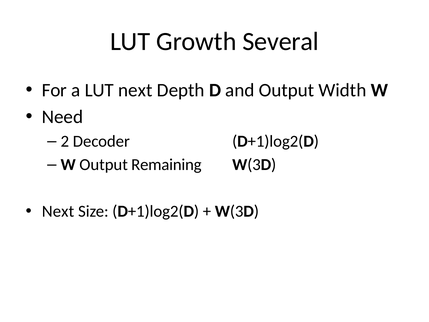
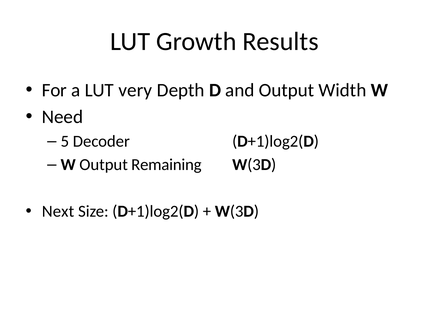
Several: Several -> Results
LUT next: next -> very
2: 2 -> 5
